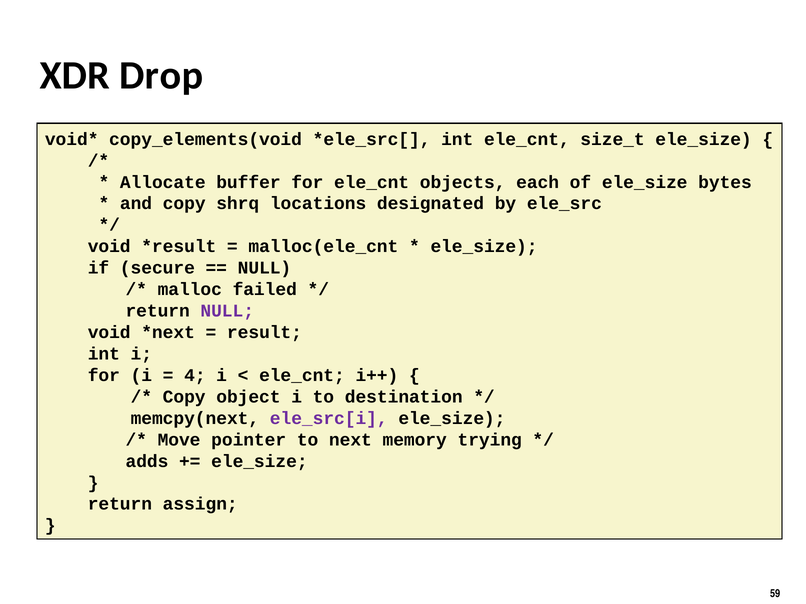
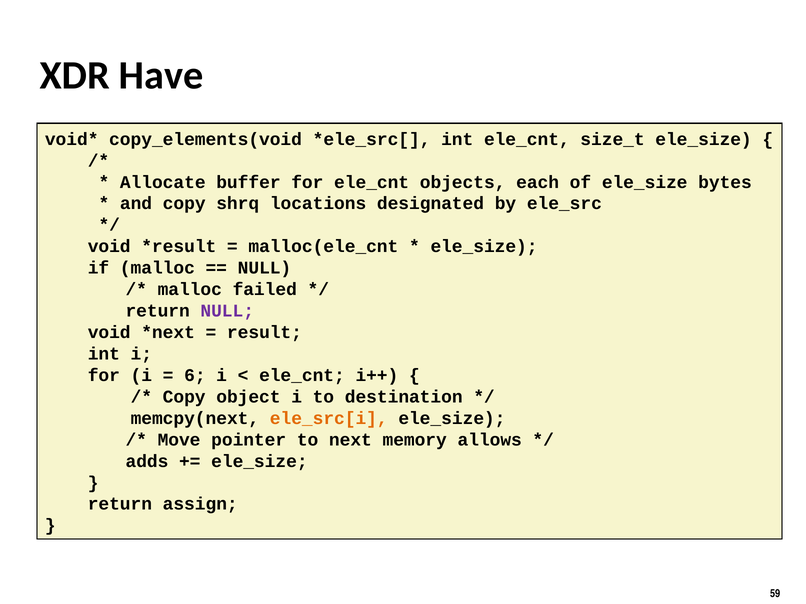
Drop: Drop -> Have
if secure: secure -> malloc
4: 4 -> 6
ele_src[i colour: purple -> orange
trying: trying -> allows
